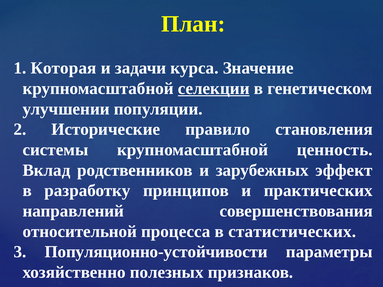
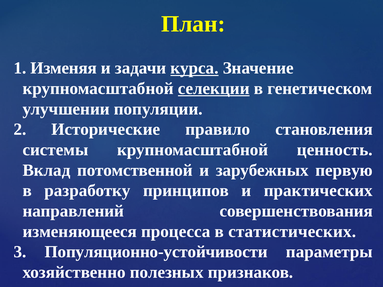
Которая: Которая -> Изменяя
курса underline: none -> present
родственников: родственников -> потомственной
эффект: эффект -> первую
относительной: относительной -> изменяющееся
